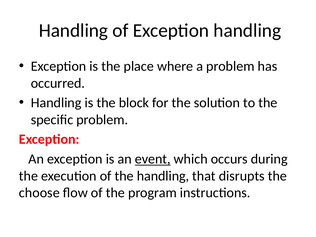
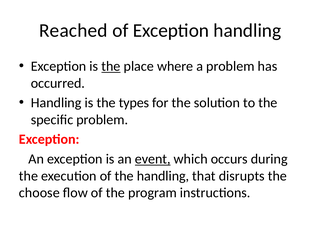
Handling at (73, 31): Handling -> Reached
the at (111, 66) underline: none -> present
block: block -> types
